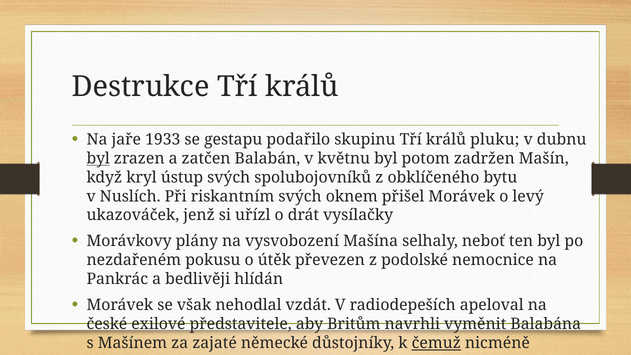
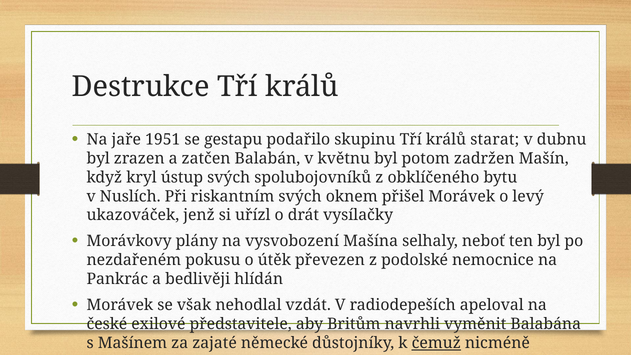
1933: 1933 -> 1951
pluku: pluku -> starat
byl at (98, 158) underline: present -> none
